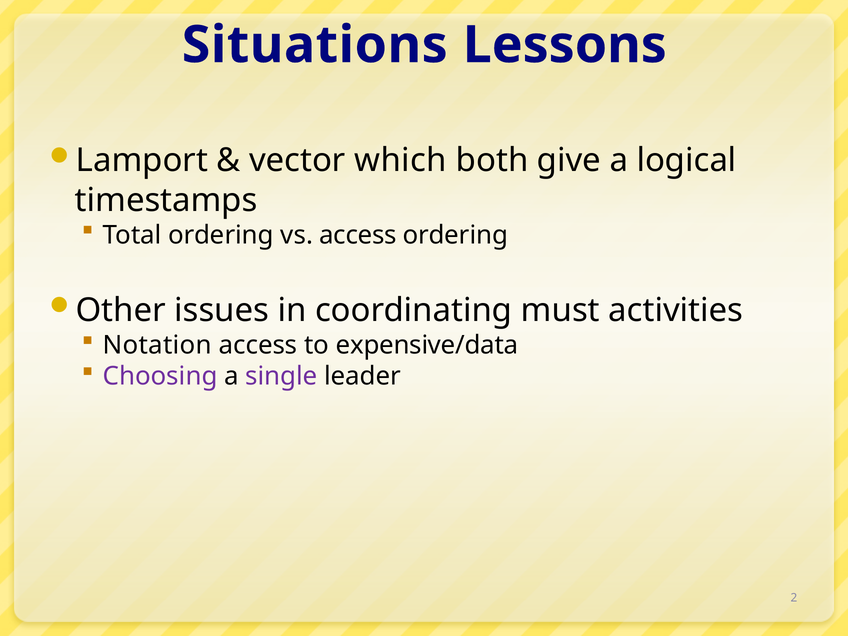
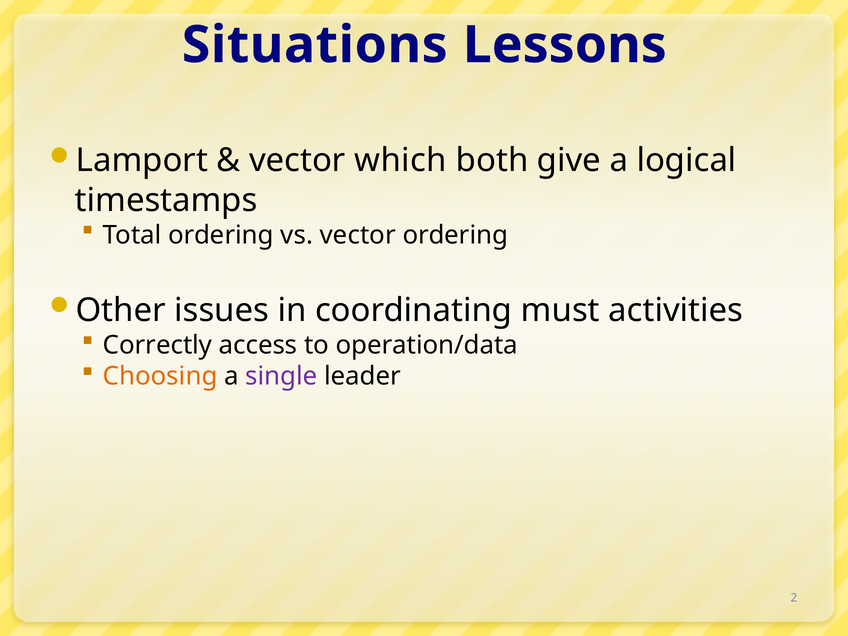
vs access: access -> vector
Notation: Notation -> Correctly
expensive/data: expensive/data -> operation/data
Choosing colour: purple -> orange
